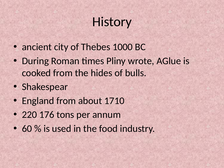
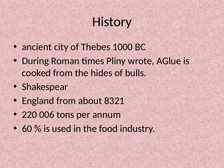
1710: 1710 -> 8321
176: 176 -> 006
